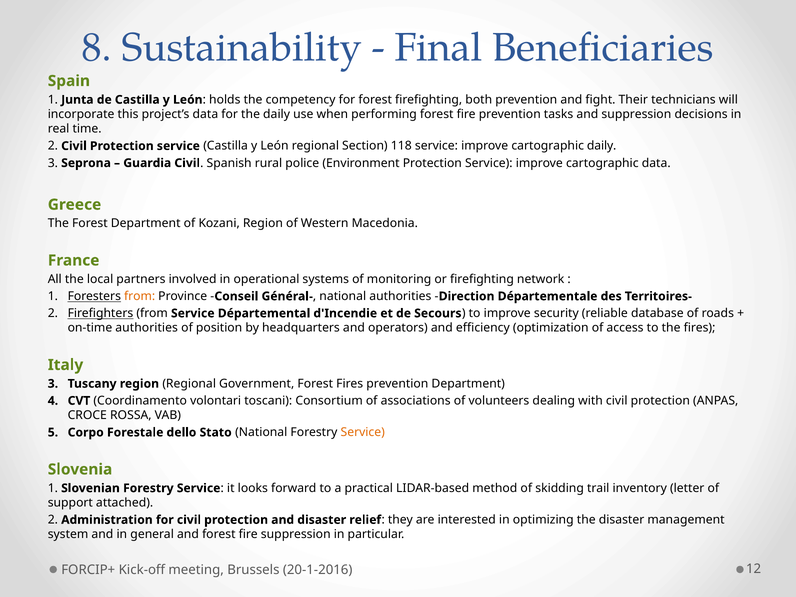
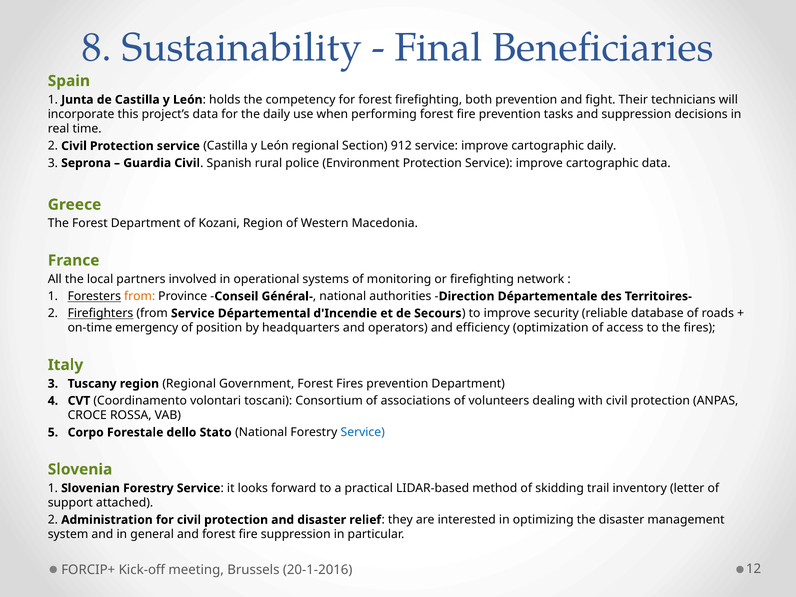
118: 118 -> 912
on-time authorities: authorities -> emergency
Service at (363, 432) colour: orange -> blue
